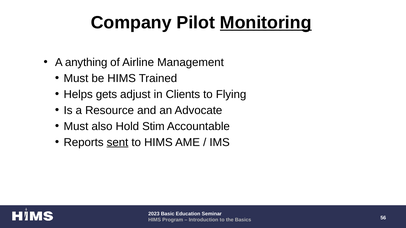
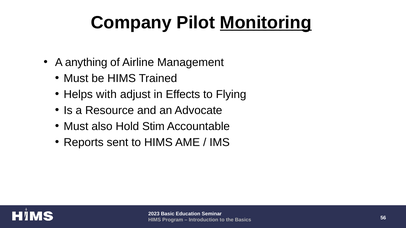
gets: gets -> with
Clients: Clients -> Effects
sent underline: present -> none
